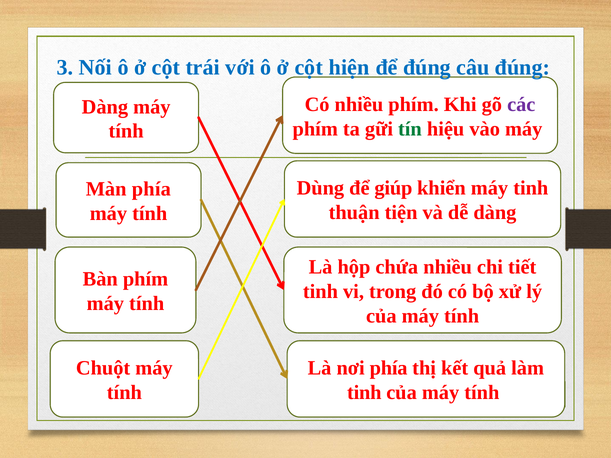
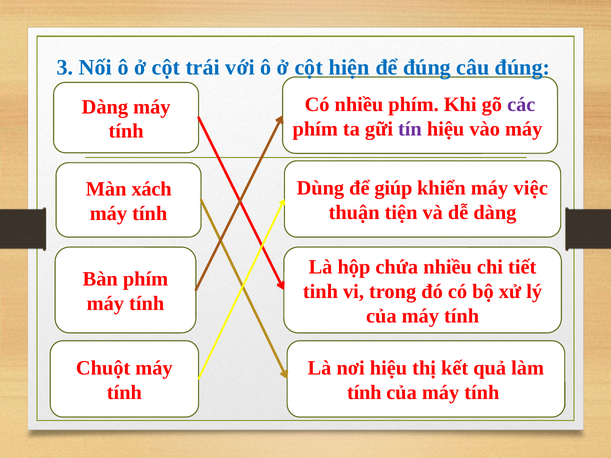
tín colour: green -> purple
máy tinh: tinh -> việc
Màn phía: phía -> xách
nơi phía: phía -> hiệu
tinh at (364, 393): tinh -> tính
